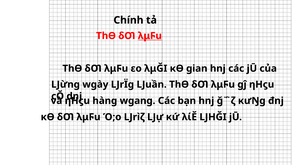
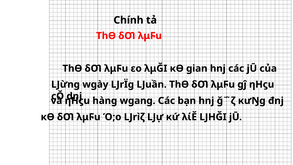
λμϜu at (150, 36) underline: present -> none
